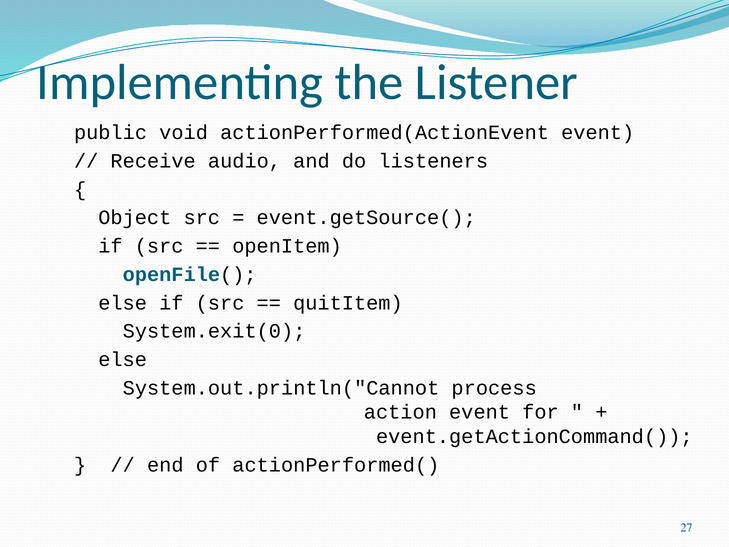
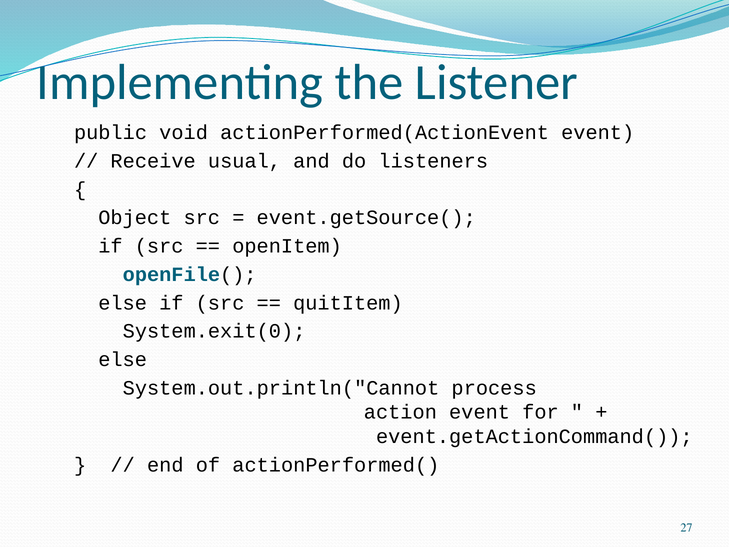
audio: audio -> usual
